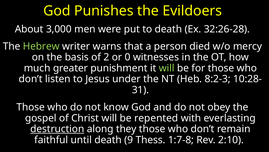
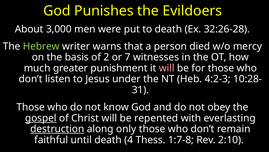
0: 0 -> 7
will at (167, 68) colour: light green -> pink
8:2-3: 8:2-3 -> 4:2-3
gospel underline: none -> present
they: they -> only
9: 9 -> 4
